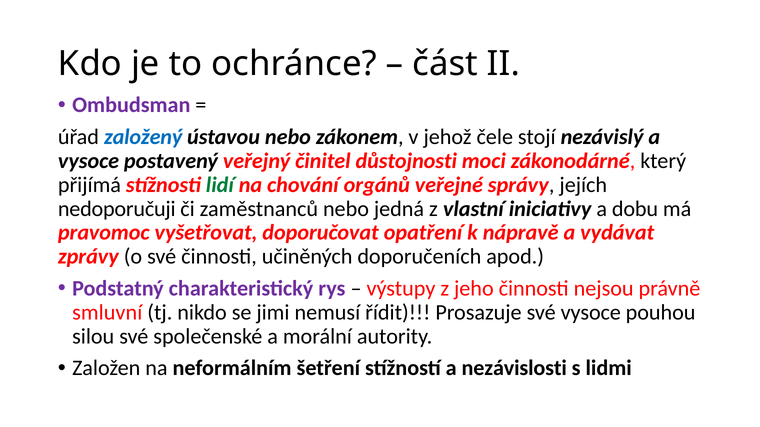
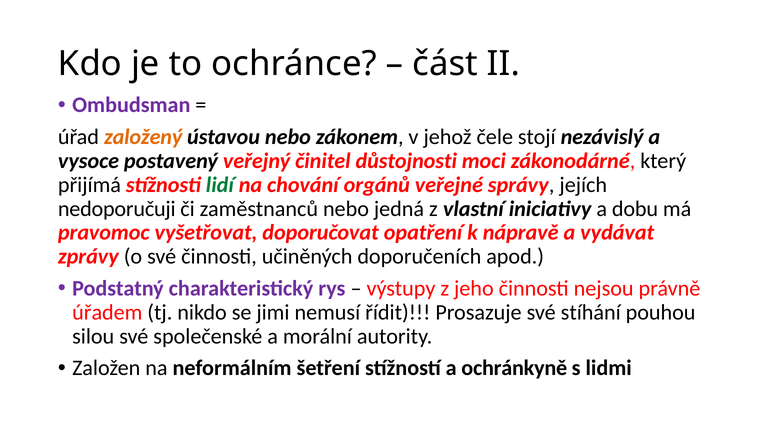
založený colour: blue -> orange
smluvní: smluvní -> úřadem
své vysoce: vysoce -> stíhání
nezávislosti: nezávislosti -> ochránkyně
